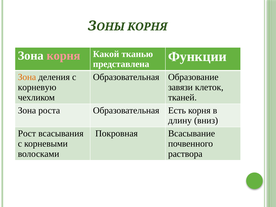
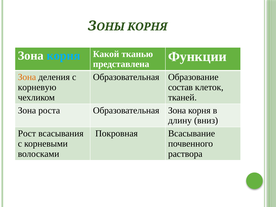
корня at (64, 56) colour: pink -> light blue
завязи: завязи -> состав
Образовательная Есть: Есть -> Зона
